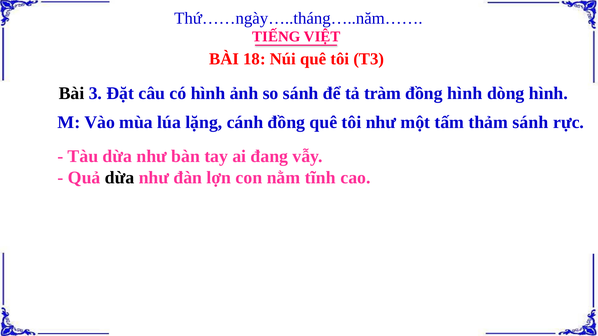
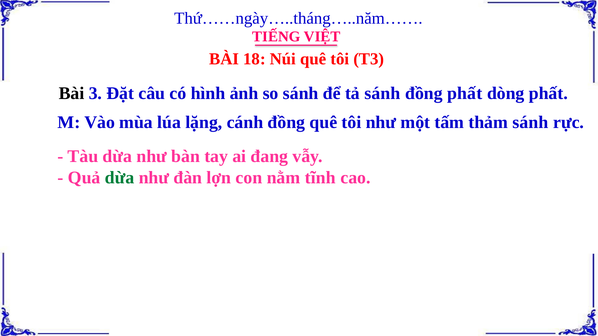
tả tràm: tràm -> sánh
đồng hình: hình -> phất
dòng hình: hình -> phất
dừa at (120, 178) colour: black -> green
